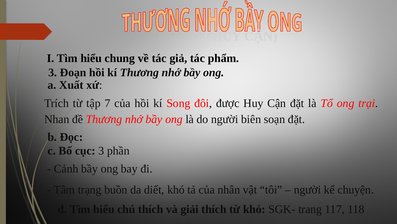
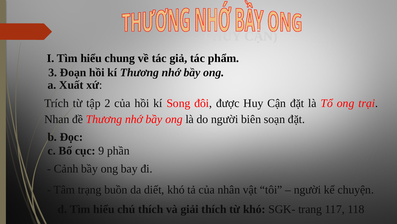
7: 7 -> 2
cục 3: 3 -> 9
